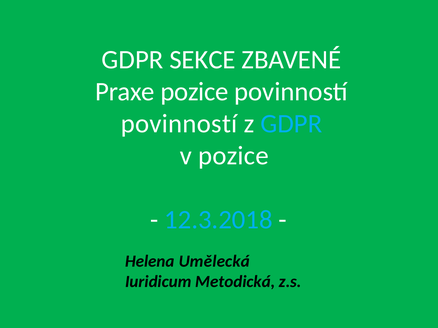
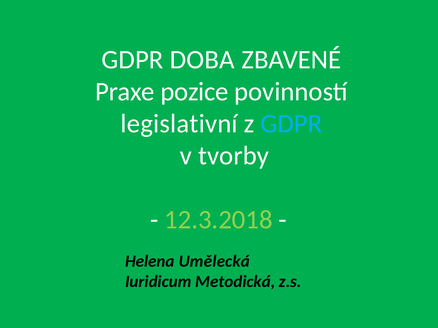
SEKCE: SEKCE -> DOBA
povinností at (179, 124): povinností -> legislativní
v pozice: pozice -> tvorby
12.3.2018 colour: light blue -> light green
